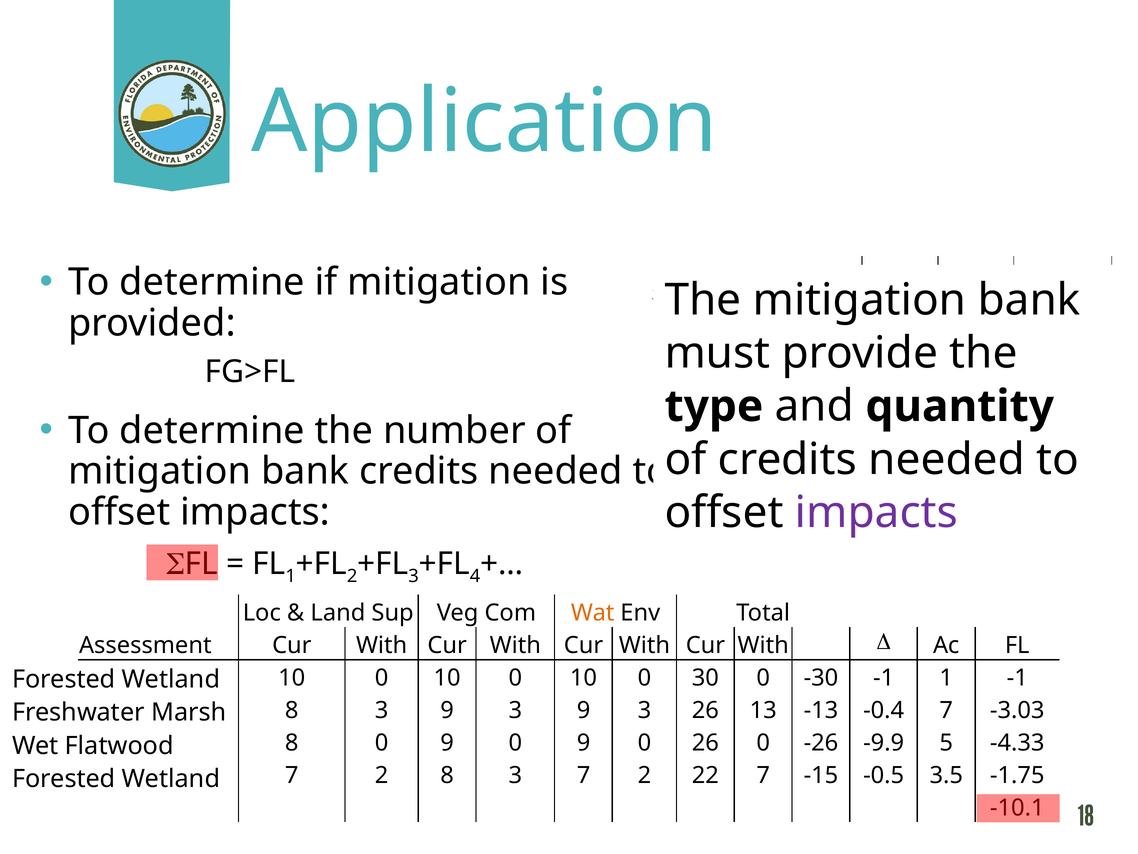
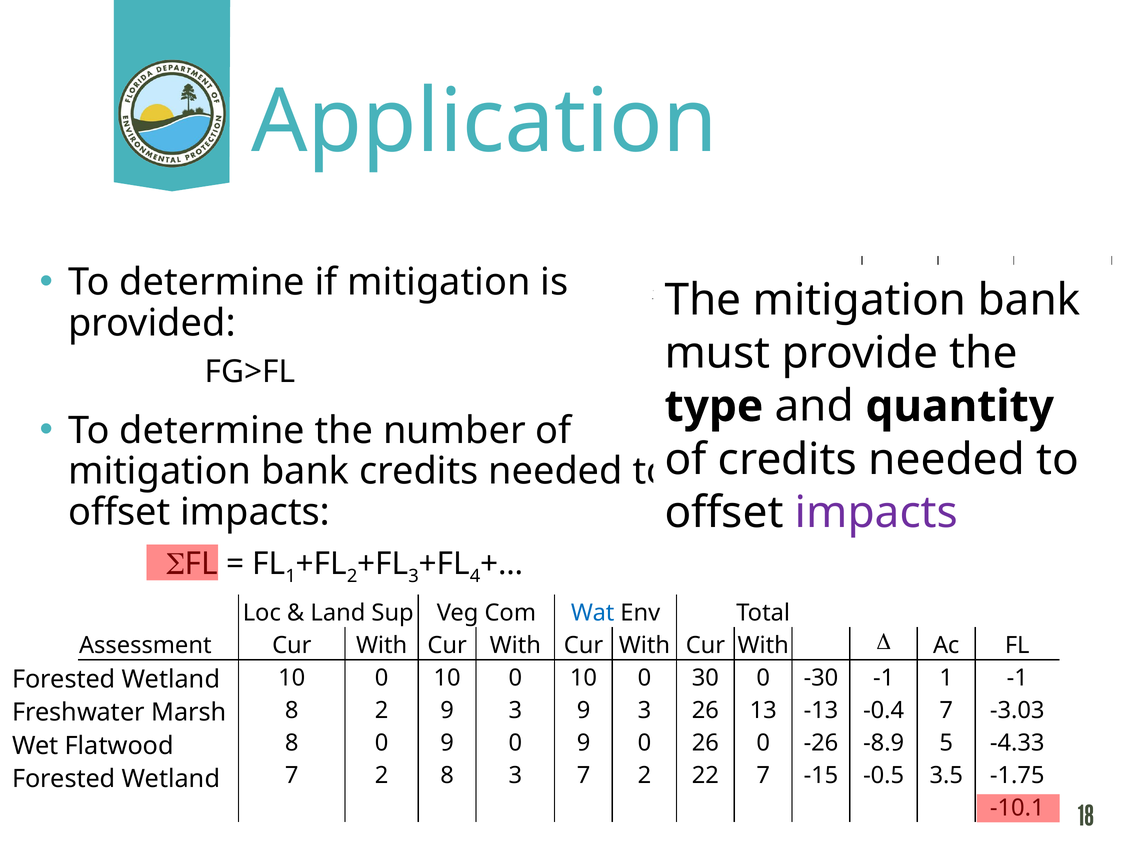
Wat colour: orange -> blue
3 at (382, 710): 3 -> 2
-9.9: -9.9 -> -8.9
